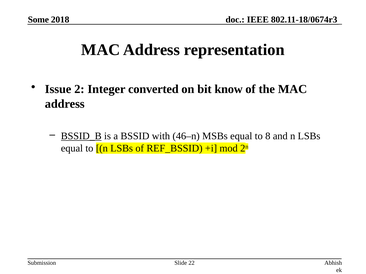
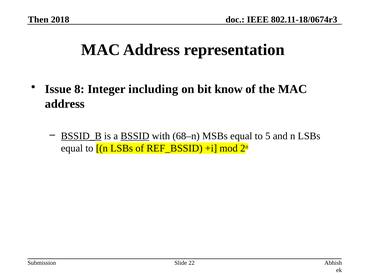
Some: Some -> Then
2: 2 -> 8
converted: converted -> including
BSSID underline: none -> present
46–n: 46–n -> 68–n
8: 8 -> 5
